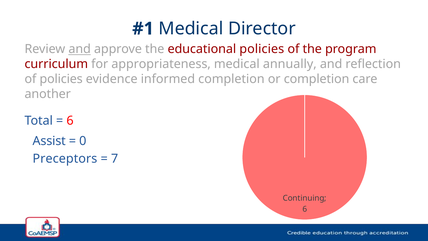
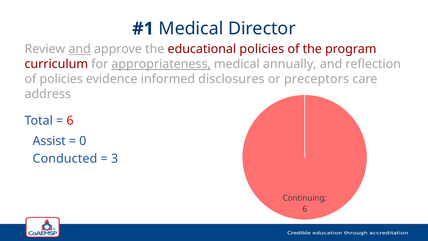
appropriateness underline: none -> present
informed completion: completion -> disclosures
or completion: completion -> preceptors
another: another -> address
Preceptors: Preceptors -> Conducted
7: 7 -> 3
